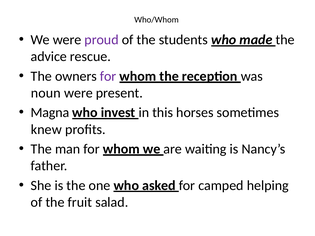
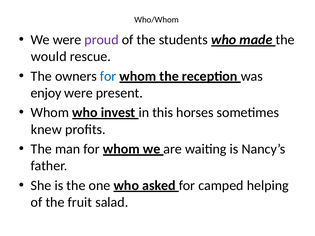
advice: advice -> would
for at (108, 76) colour: purple -> blue
noun: noun -> enjoy
Magna at (50, 113): Magna -> Whom
